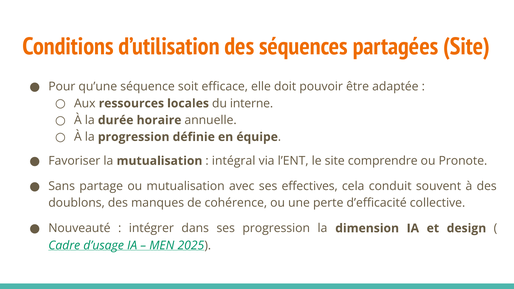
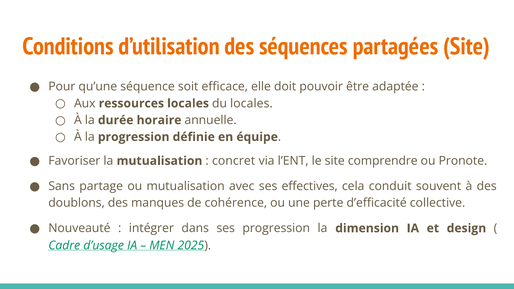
du interne: interne -> locales
intégral: intégral -> concret
